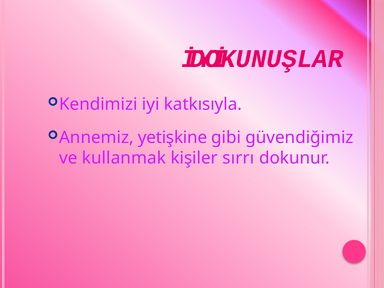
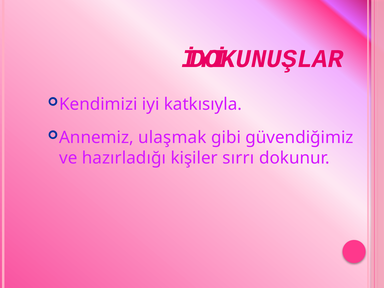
yetişkine: yetişkine -> ulaşmak
kullanmak: kullanmak -> hazırladığı
